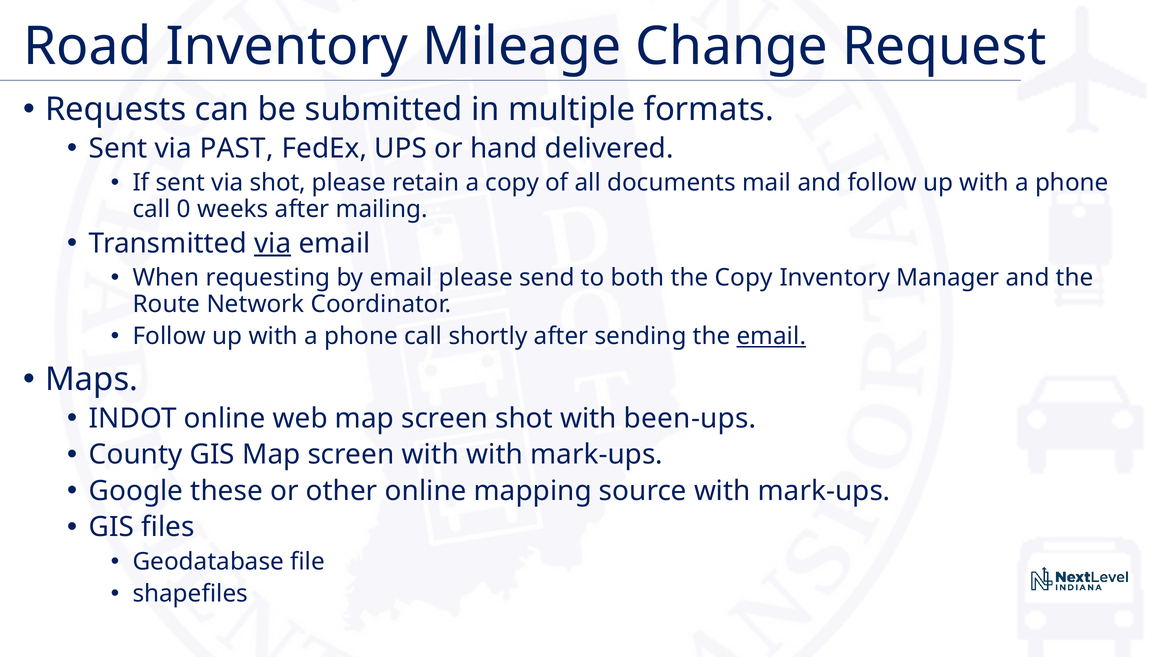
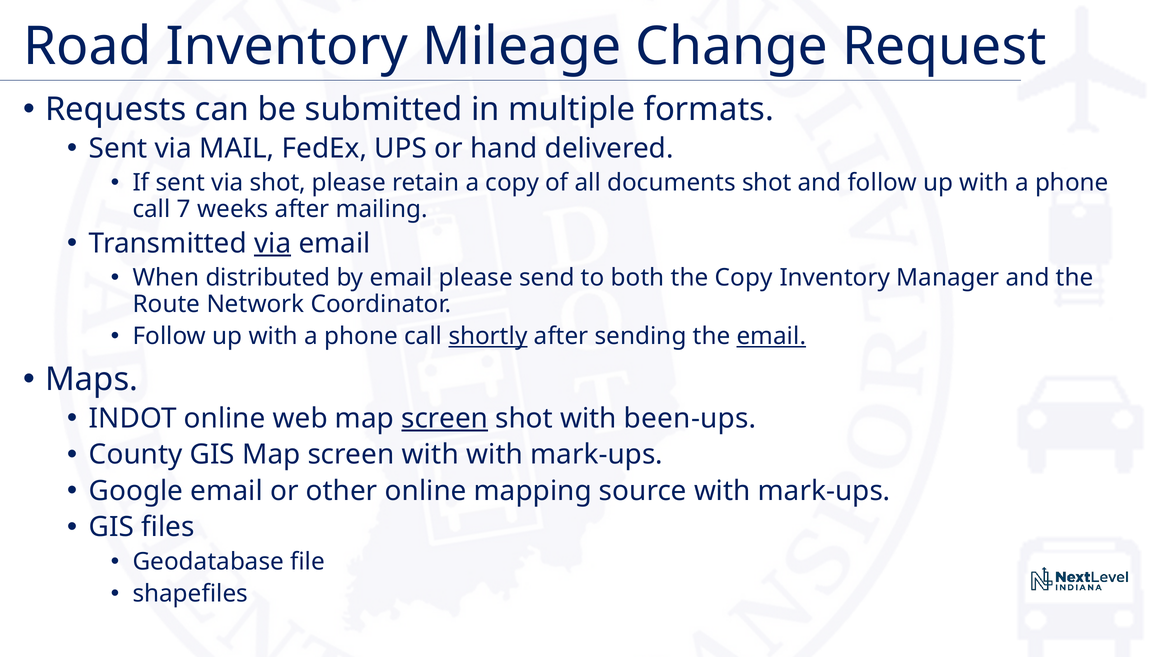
PAST: PAST -> MAIL
documents mail: mail -> shot
0: 0 -> 7
requesting: requesting -> distributed
shortly underline: none -> present
screen at (445, 418) underline: none -> present
Google these: these -> email
